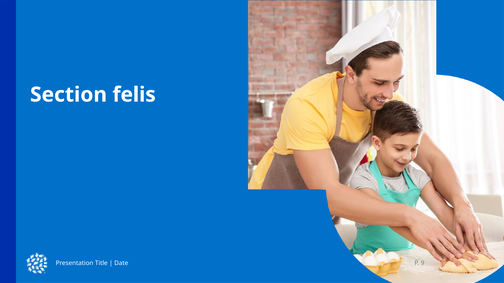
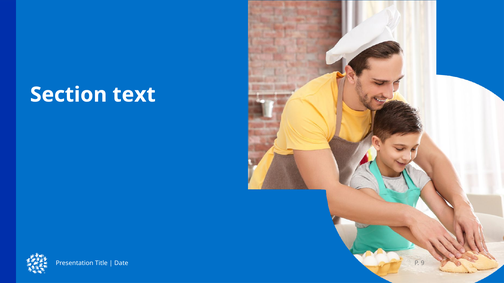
felis: felis -> text
